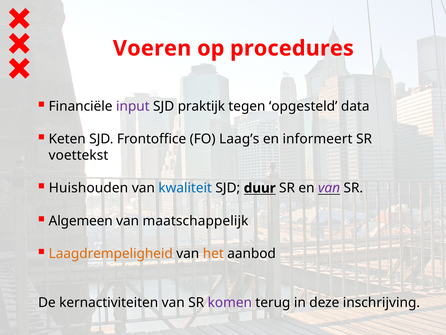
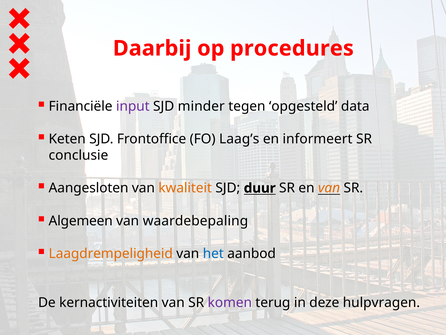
Voeren: Voeren -> Daarbij
praktijk: praktijk -> minder
voettekst: voettekst -> conclusie
Huishouden: Huishouden -> Aangesloten
kwaliteit colour: blue -> orange
van at (329, 188) colour: purple -> orange
maatschappelijk: maatschappelijk -> waardebepaling
het colour: orange -> blue
inschrijving: inschrijving -> hulpvragen
